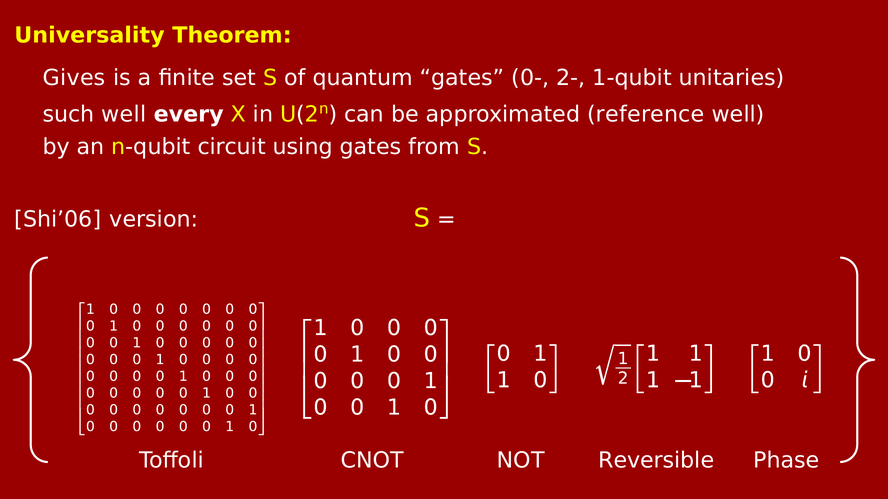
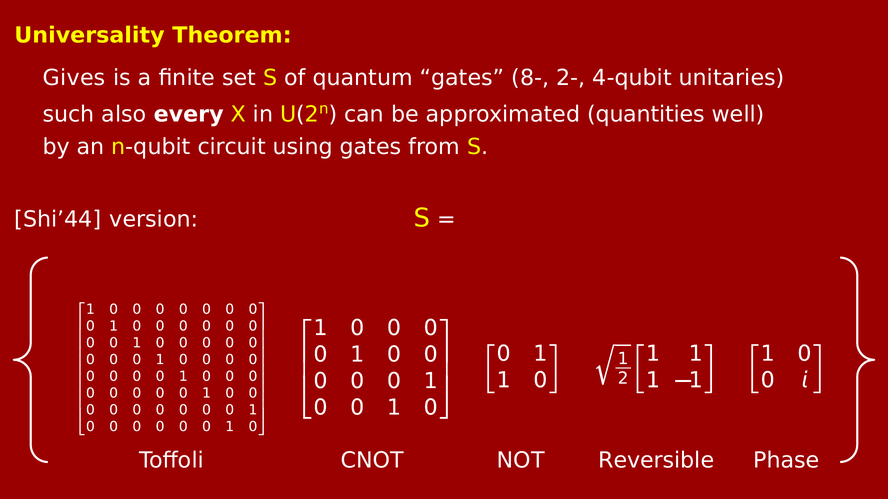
0-: 0- -> 8-
1-qubit: 1-qubit -> 4-qubit
such well: well -> also
reference: reference -> quantities
Shi’06: Shi’06 -> Shi’44
